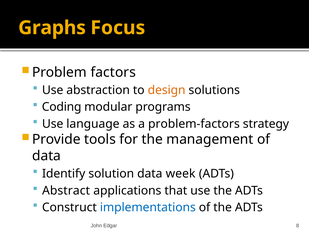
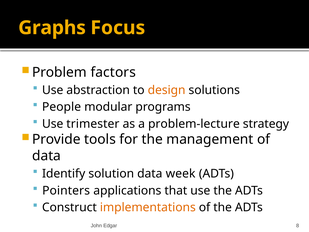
Coding: Coding -> People
language: language -> trimester
problem-factors: problem-factors -> problem-lecture
Abstract: Abstract -> Pointers
implementations colour: blue -> orange
